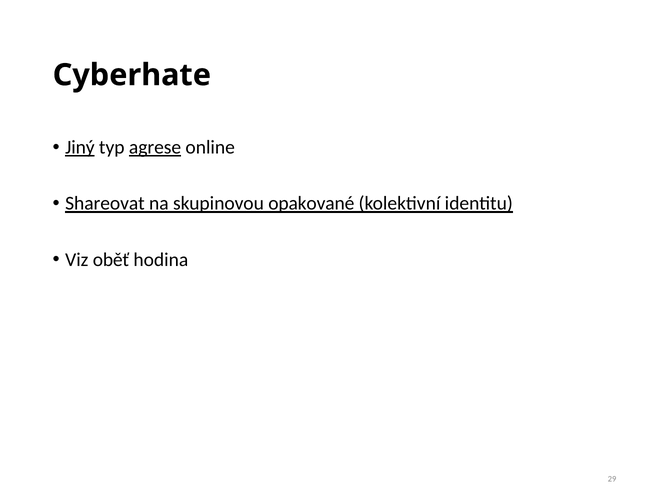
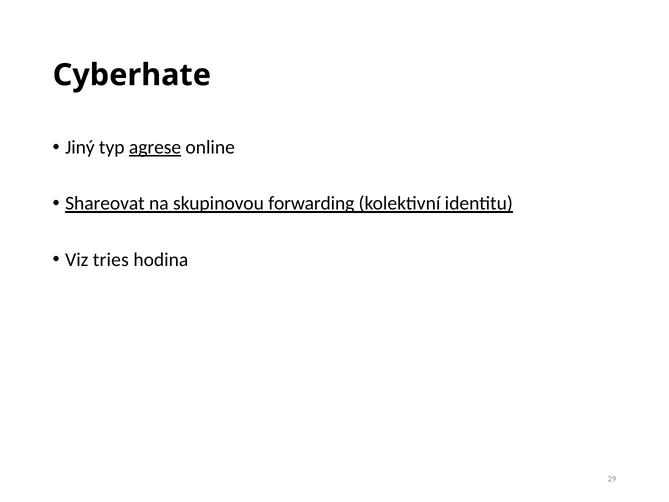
Jiný underline: present -> none
opakované: opakované -> forwarding
oběť: oběť -> tries
